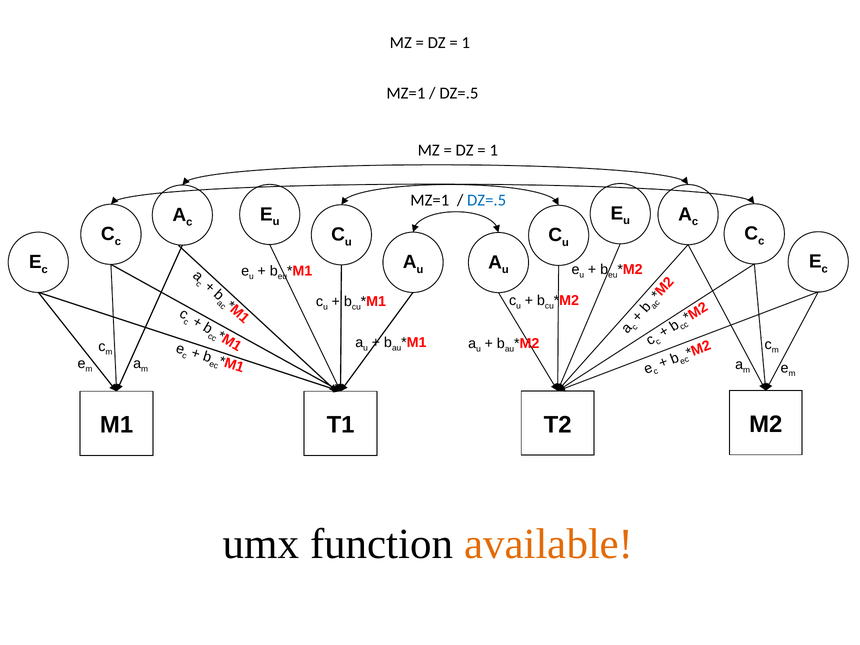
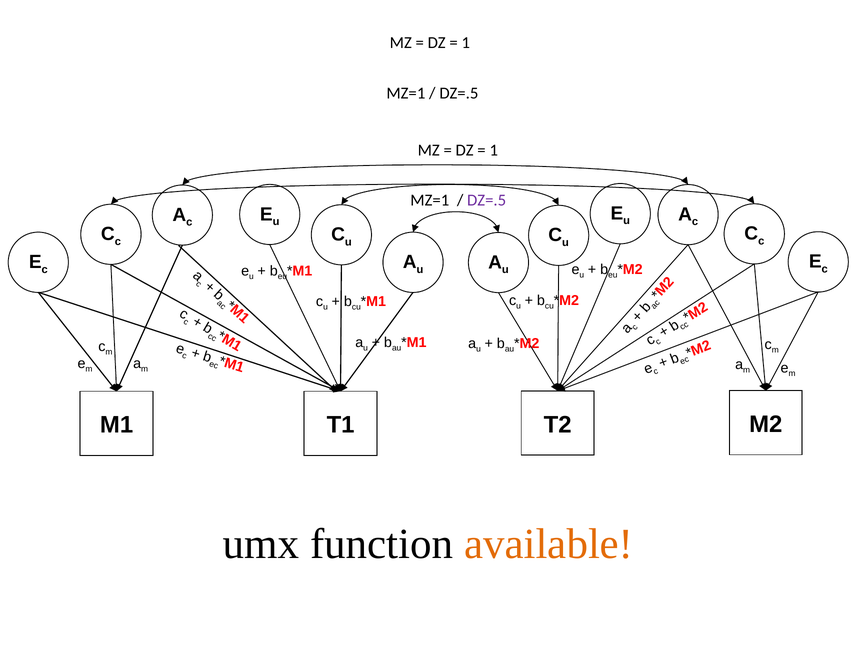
DZ=.5 at (487, 200) colour: blue -> purple
